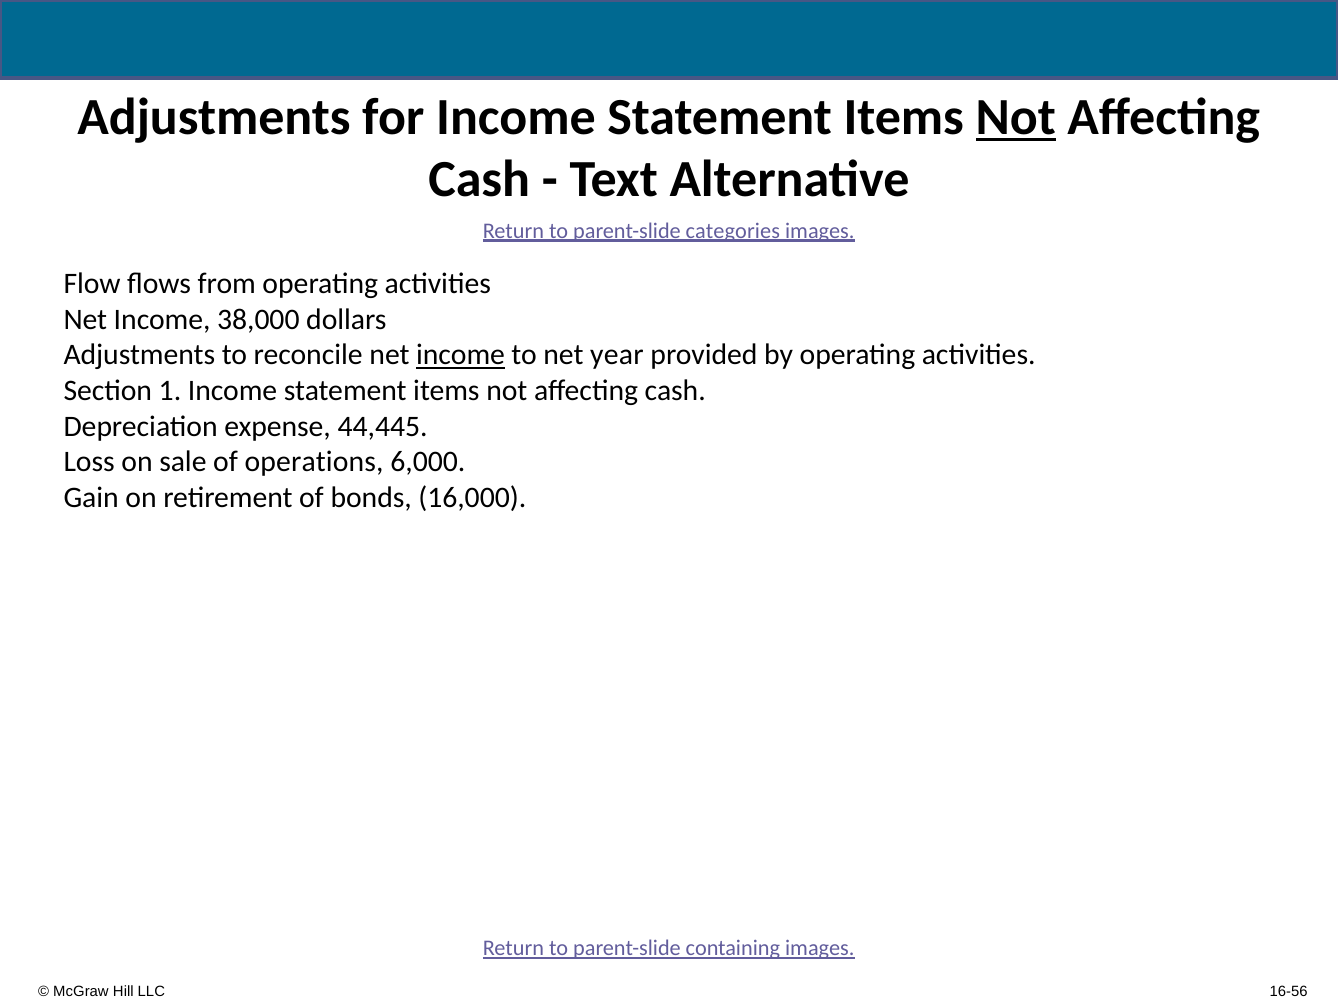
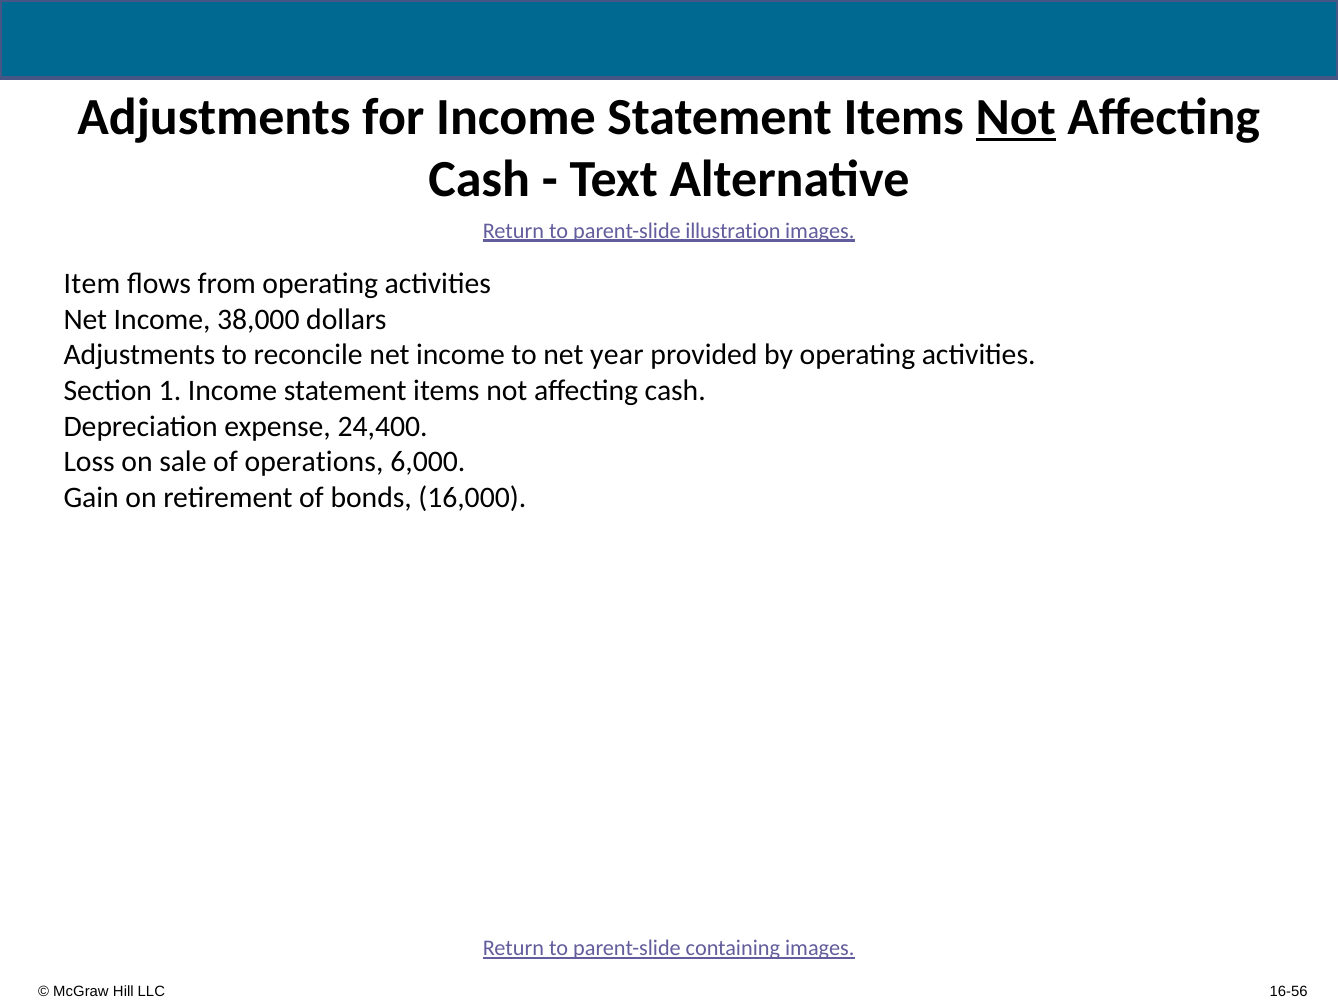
categories: categories -> illustration
Flow: Flow -> Item
income at (461, 355) underline: present -> none
44,445: 44,445 -> 24,400
